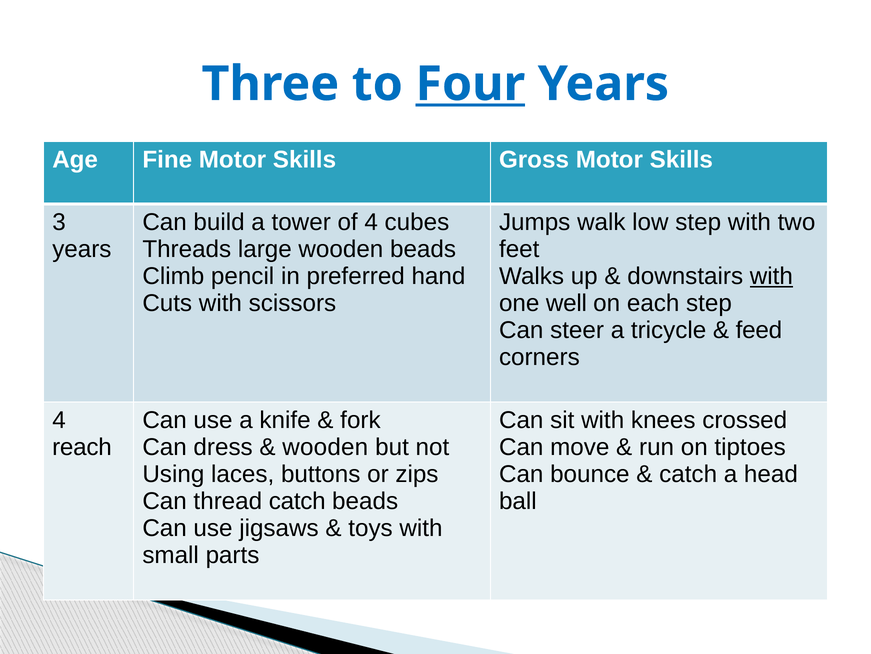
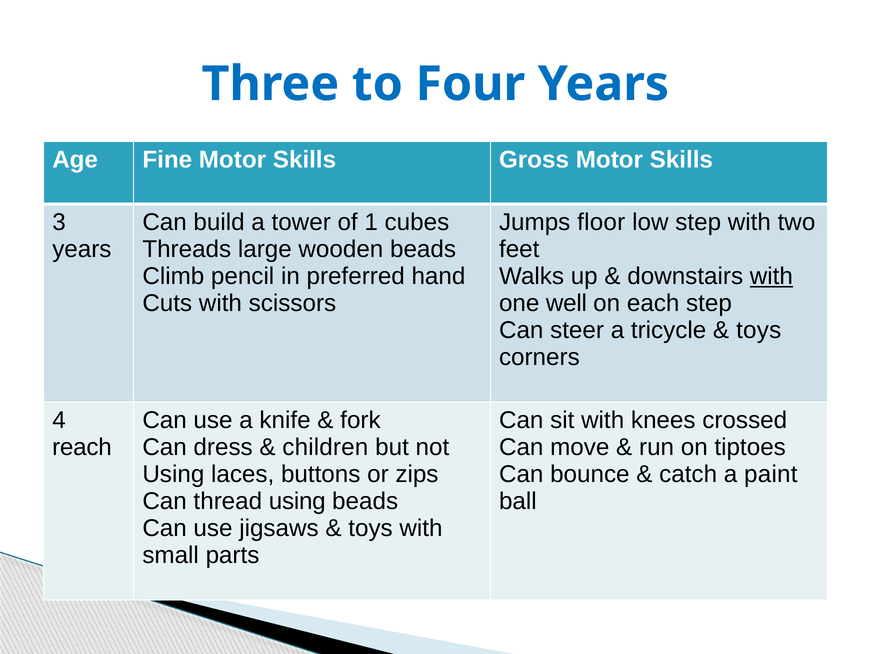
Four underline: present -> none
of 4: 4 -> 1
walk: walk -> floor
feed at (759, 330): feed -> toys
wooden at (325, 447): wooden -> children
head: head -> paint
thread catch: catch -> using
